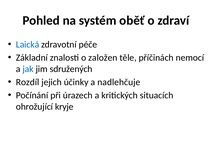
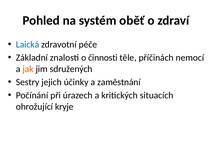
založen: založen -> činnosti
jak colour: blue -> orange
Rozdíl: Rozdíl -> Sestry
nadlehčuje: nadlehčuje -> zaměstnání
